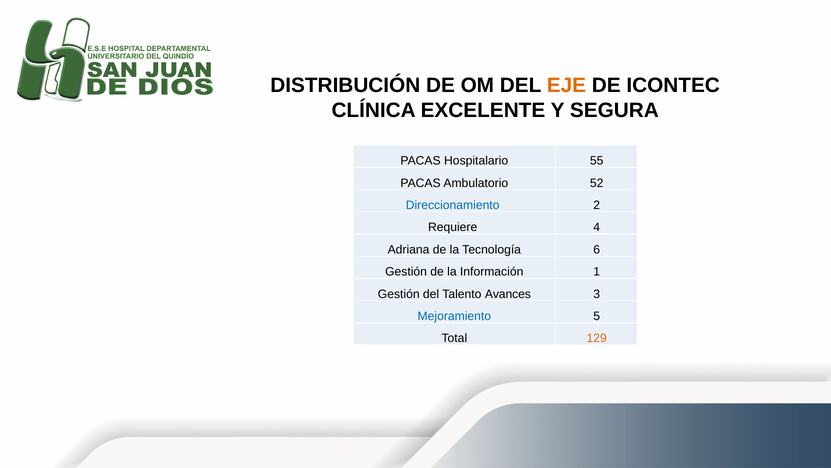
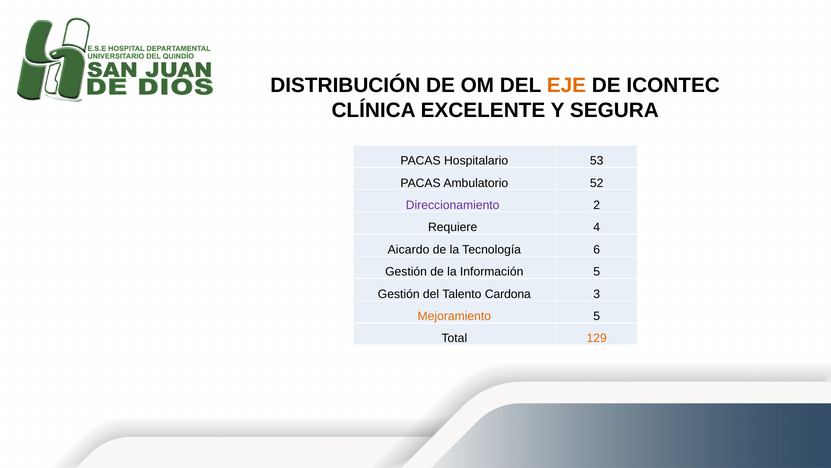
55: 55 -> 53
Direccionamiento colour: blue -> purple
Adriana: Adriana -> Aicardo
Información 1: 1 -> 5
Avances: Avances -> Cardona
Mejoramiento colour: blue -> orange
